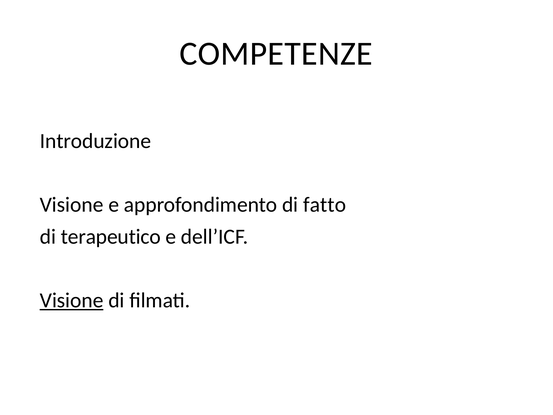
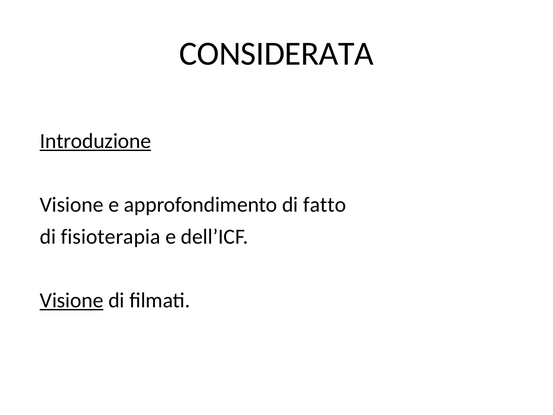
COMPETENZE: COMPETENZE -> CONSIDERATA
Introduzione underline: none -> present
terapeutico: terapeutico -> fisioterapia
